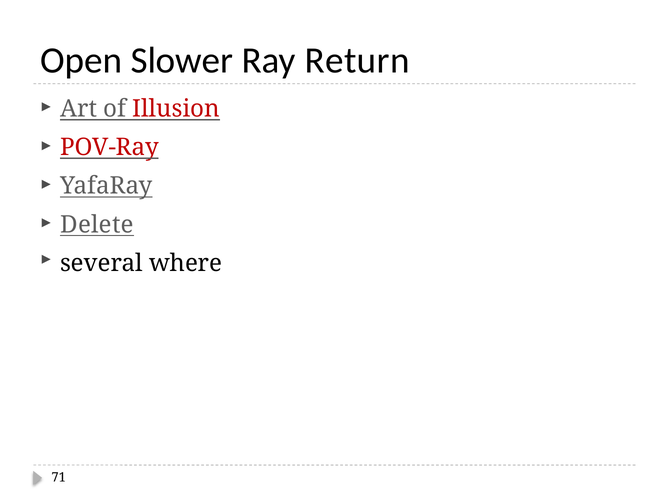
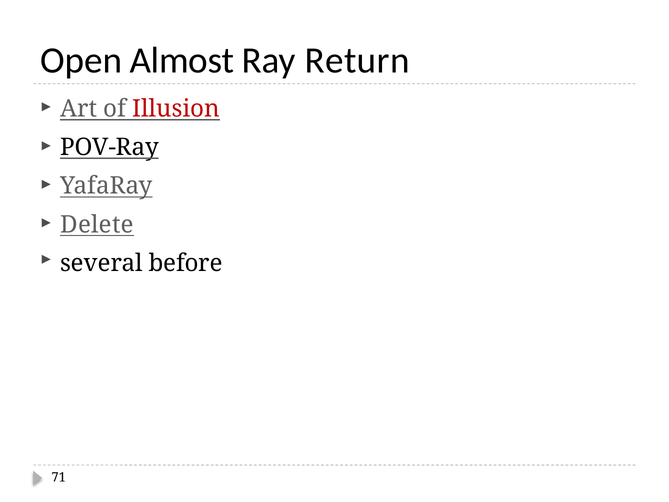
Slower: Slower -> Almost
POV-Ray colour: red -> black
where: where -> before
